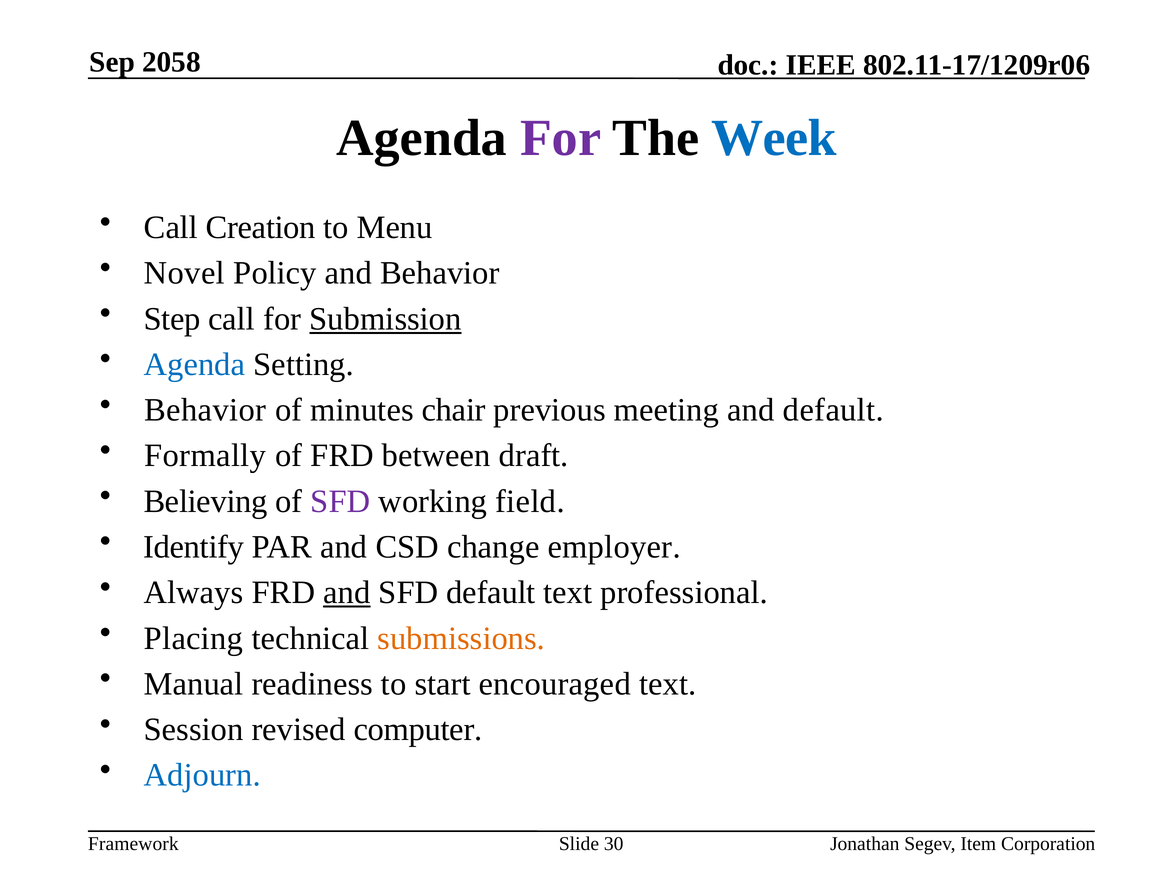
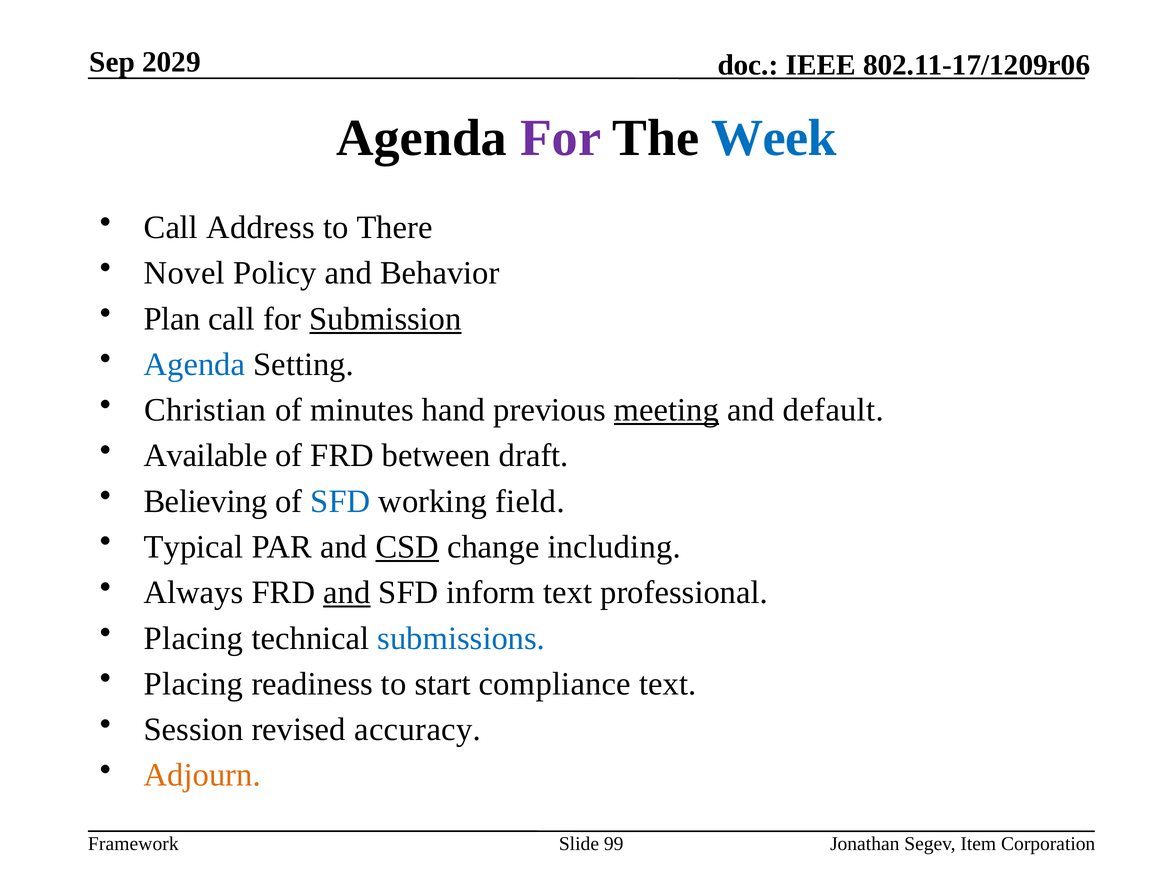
2058: 2058 -> 2029
Creation: Creation -> Address
Menu: Menu -> There
Step: Step -> Plan
Behavior at (205, 410): Behavior -> Christian
chair: chair -> hand
meeting underline: none -> present
Formally: Formally -> Available
SFD at (340, 501) colour: purple -> blue
Identify: Identify -> Typical
CSD underline: none -> present
employer: employer -> including
SFD default: default -> inform
submissions colour: orange -> blue
Manual at (194, 684): Manual -> Placing
encouraged: encouraged -> compliance
computer: computer -> accuracy
Adjourn colour: blue -> orange
30: 30 -> 99
